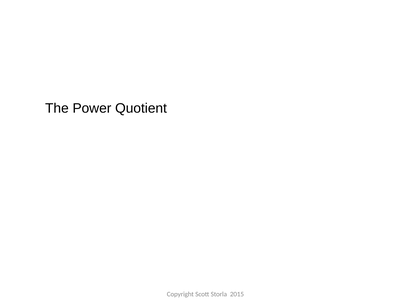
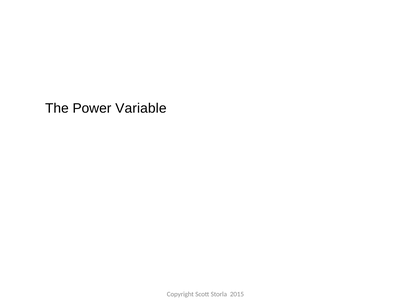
Quotient: Quotient -> Variable
